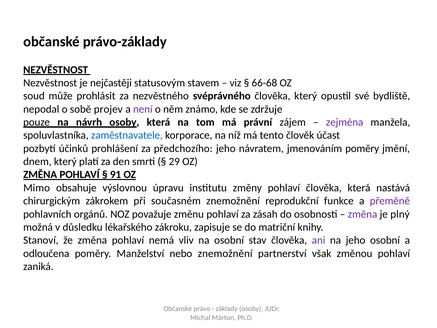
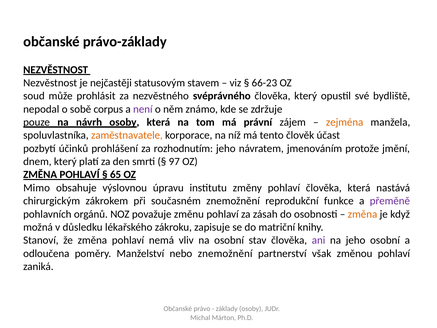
66-68: 66-68 -> 66-23
projev: projev -> corpus
zejména colour: purple -> orange
zaměstnavatele colour: blue -> orange
předchozího: předchozího -> rozhodnutím
jmenováním poměry: poměry -> protože
29: 29 -> 97
91: 91 -> 65
změna at (363, 214) colour: purple -> orange
plný: plný -> když
